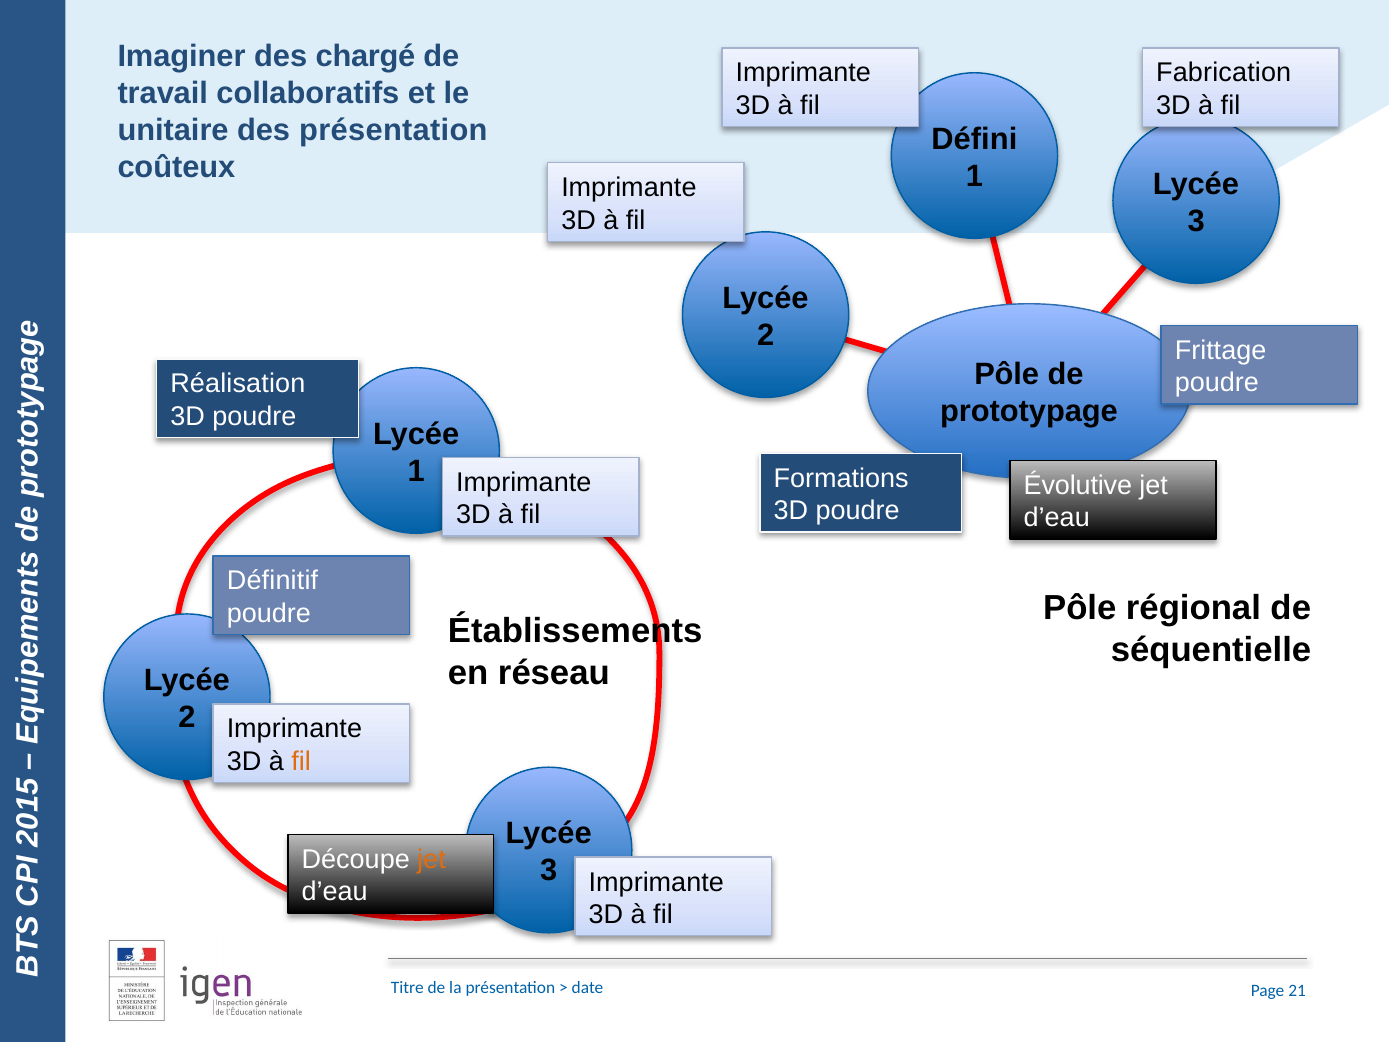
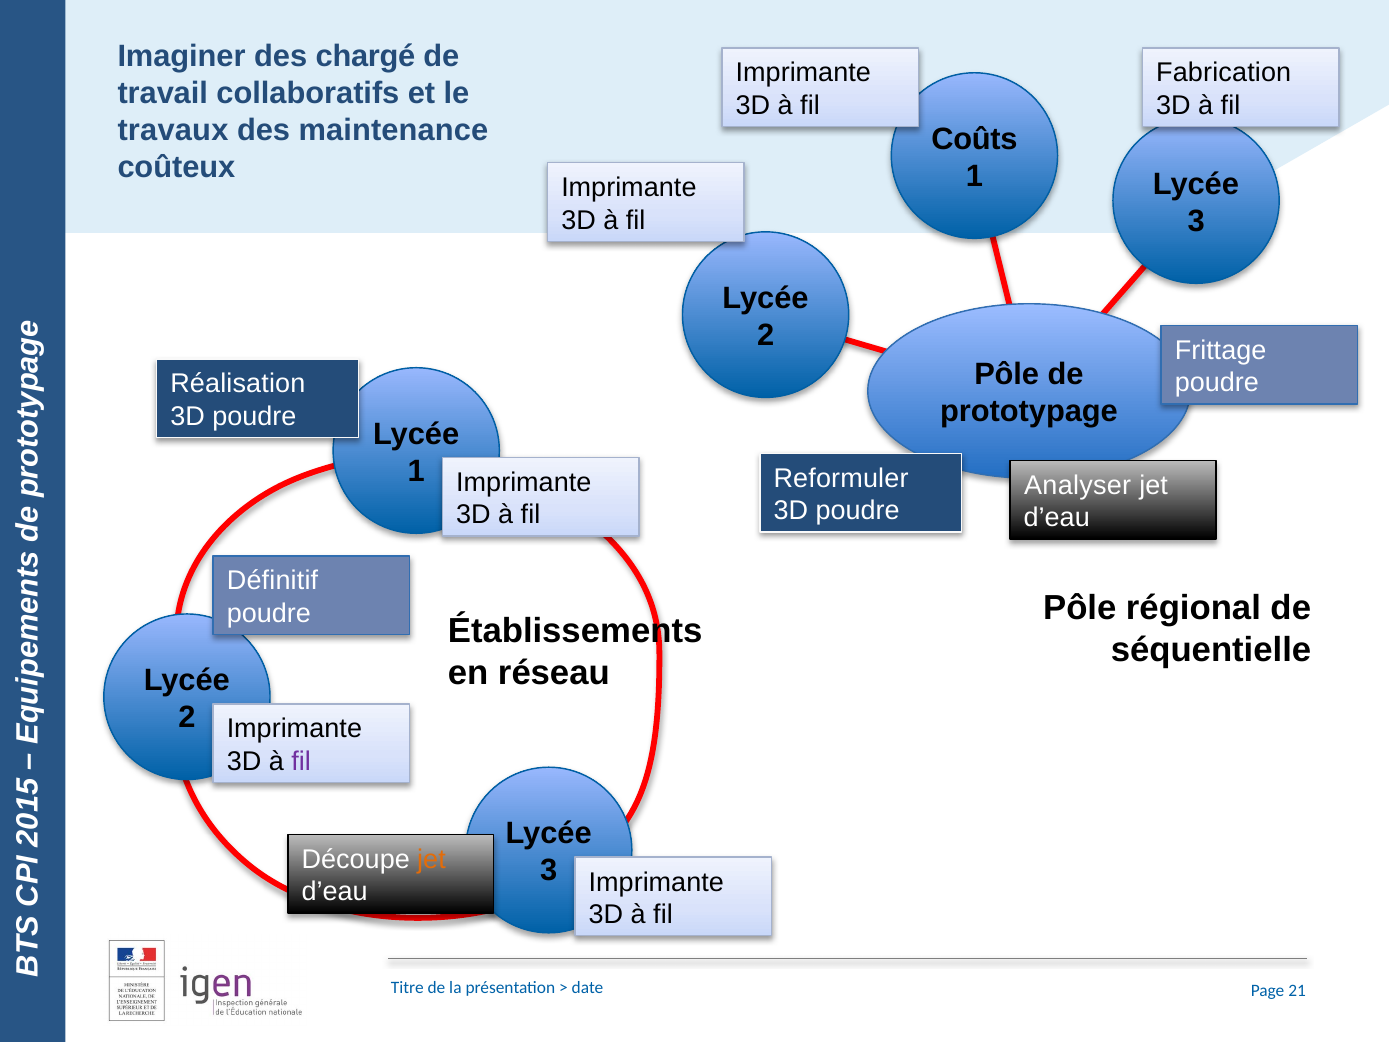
unitaire: unitaire -> travaux
des présentation: présentation -> maintenance
Défini: Défini -> Coûts
Formations: Formations -> Reformuler
Évolutive: Évolutive -> Analyser
fil at (301, 761) colour: orange -> purple
